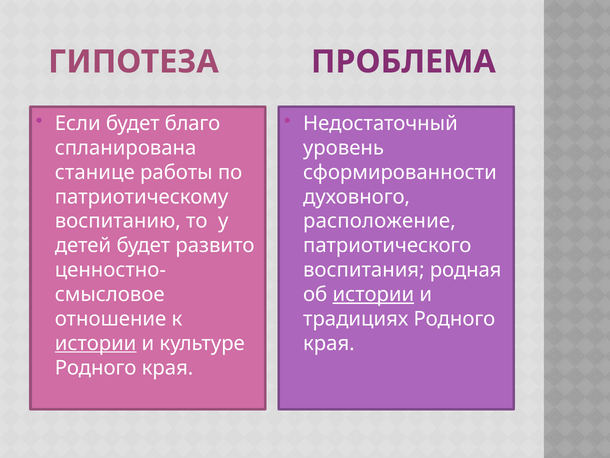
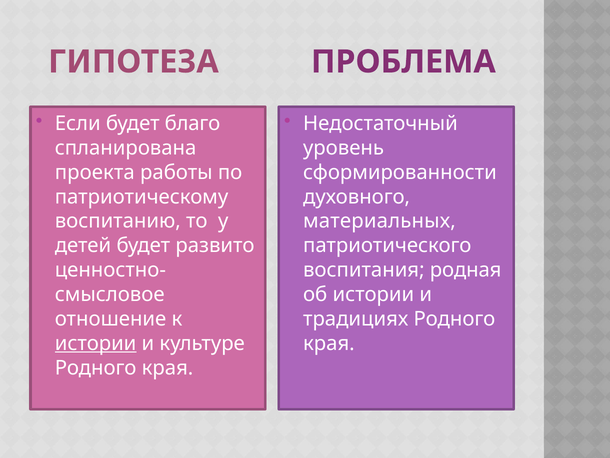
станице: станице -> проекта
расположение: расположение -> материальных
истории at (373, 294) underline: present -> none
